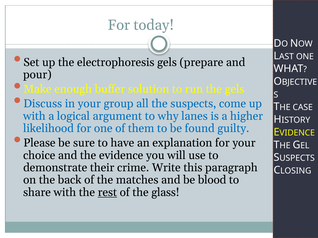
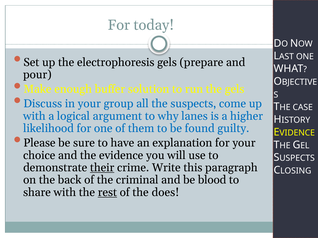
their underline: none -> present
matches: matches -> criminal
glass: glass -> does
